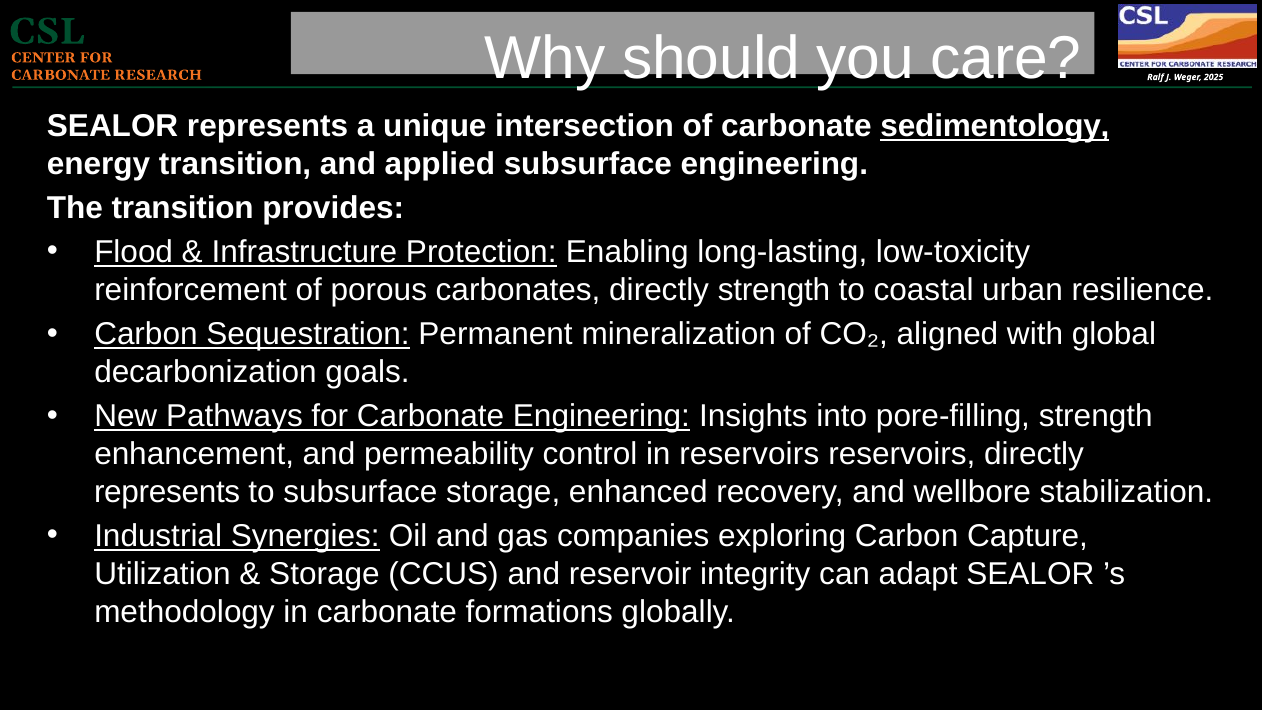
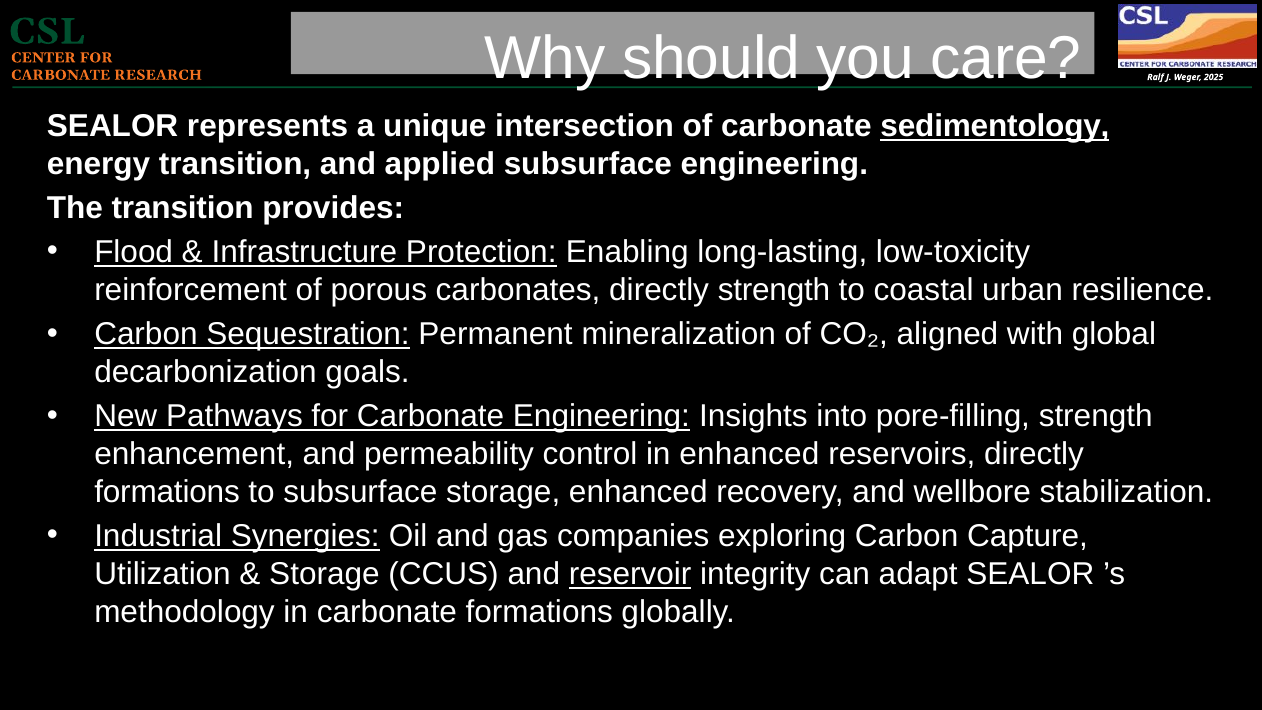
in reservoirs: reservoirs -> enhanced
represents at (167, 492): represents -> formations
reservoir underline: none -> present
